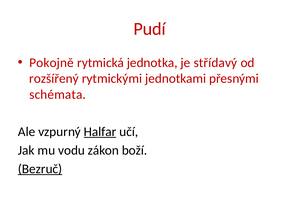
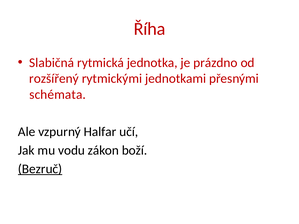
Pudí: Pudí -> Říha
Pokojně: Pokojně -> Slabičná
střídavý: střídavý -> prázdno
Halfar underline: present -> none
